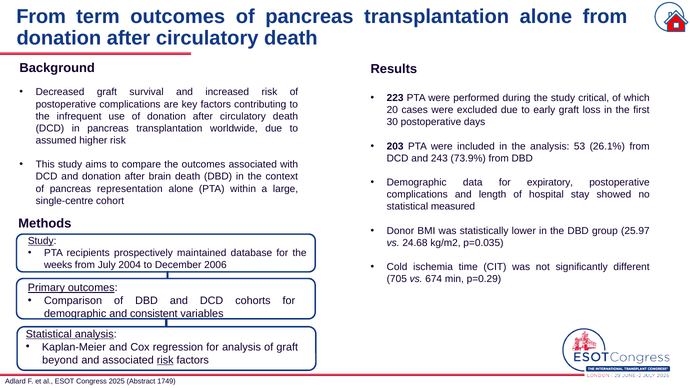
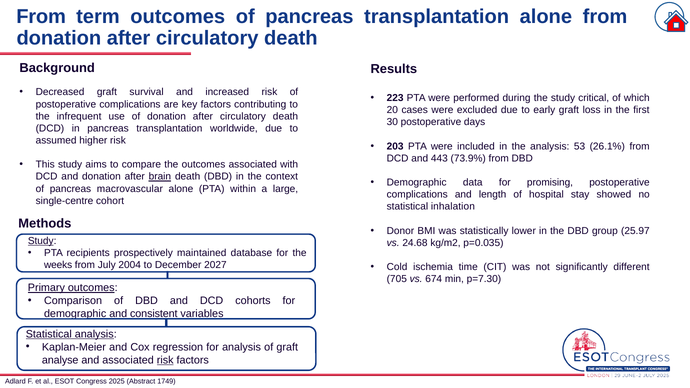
243: 243 -> 443
brain underline: none -> present
expiratory: expiratory -> promising
representation: representation -> macrovascular
measured: measured -> inhalation
2006: 2006 -> 2027
p=0.29: p=0.29 -> p=7.30
beyond: beyond -> analyse
